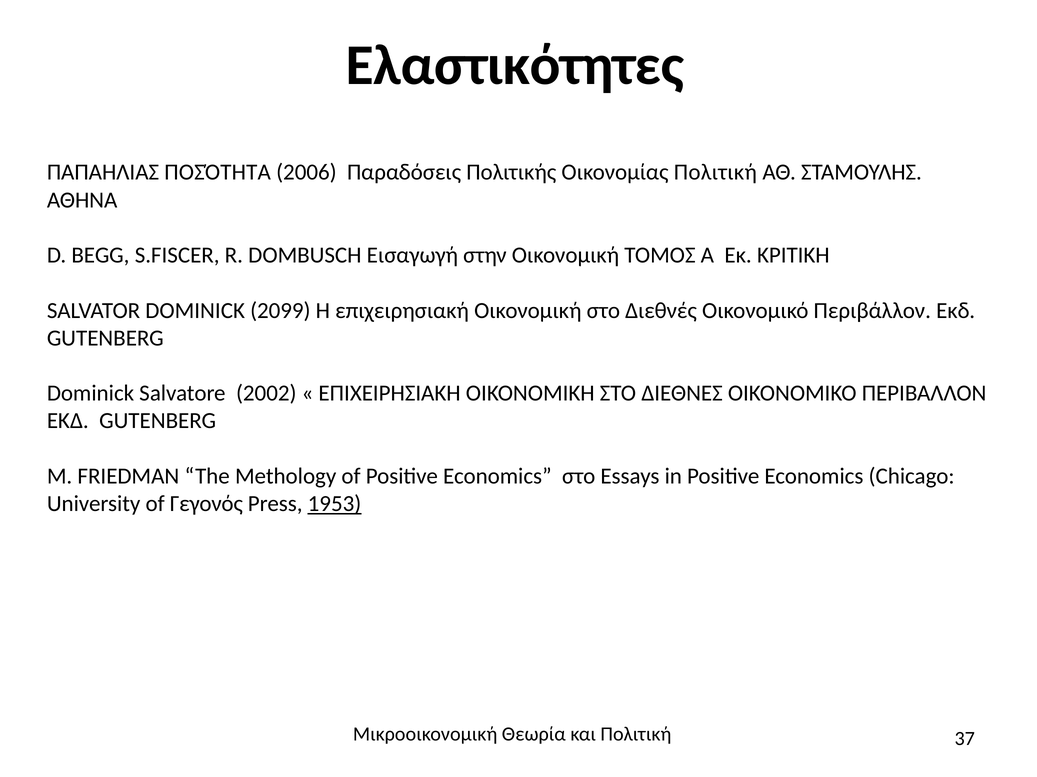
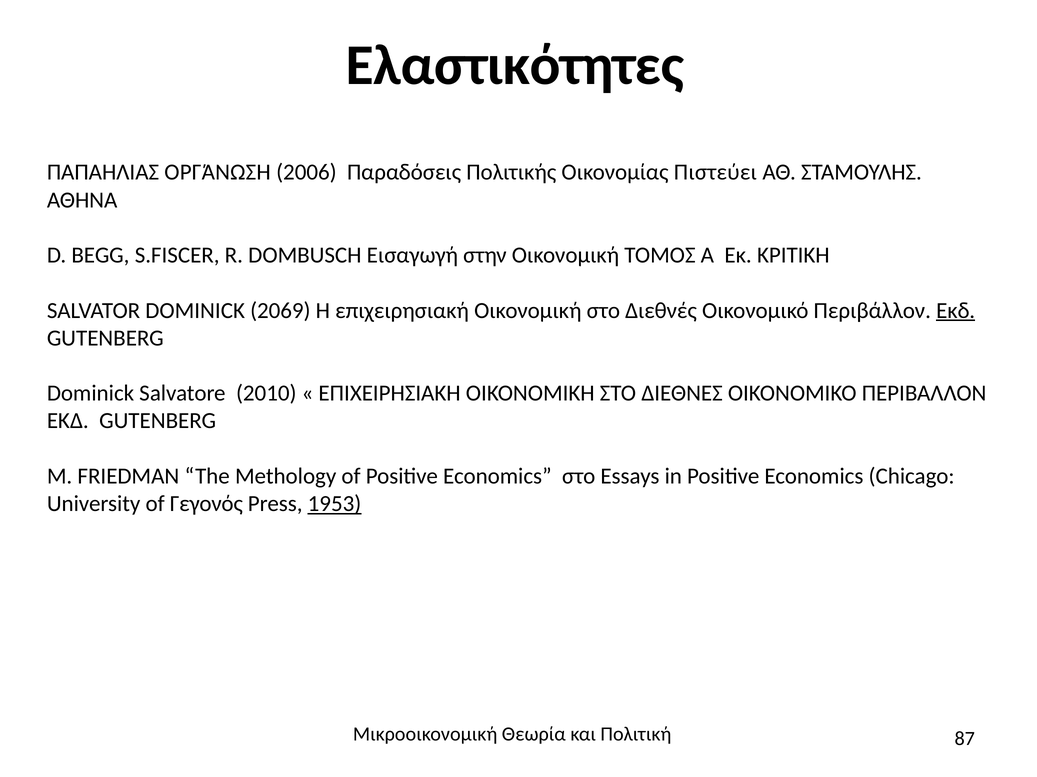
ΠΟΣΌΤΗΤΑ: ΠΟΣΌΤΗΤΑ -> ΟΡΓΆΝΩΣΗ
Οικονομίας Πολιτική: Πολιτική -> Πιστεύει
2099: 2099 -> 2069
Εκδ at (956, 311) underline: none -> present
2002: 2002 -> 2010
37: 37 -> 87
